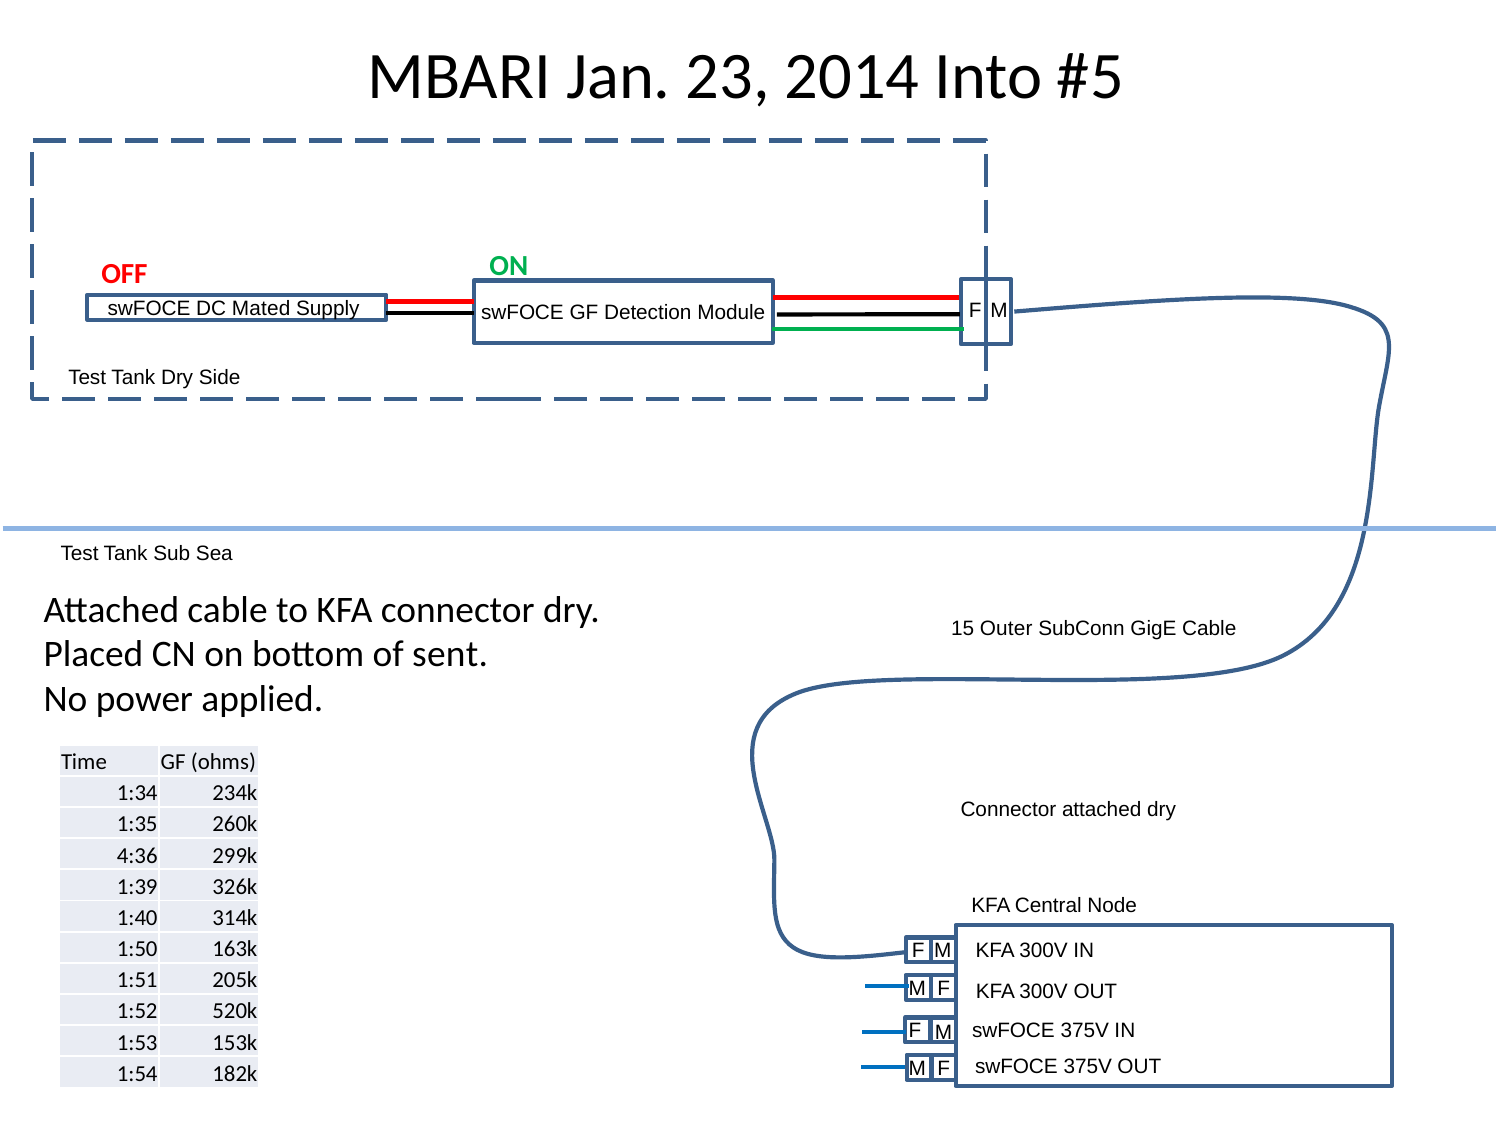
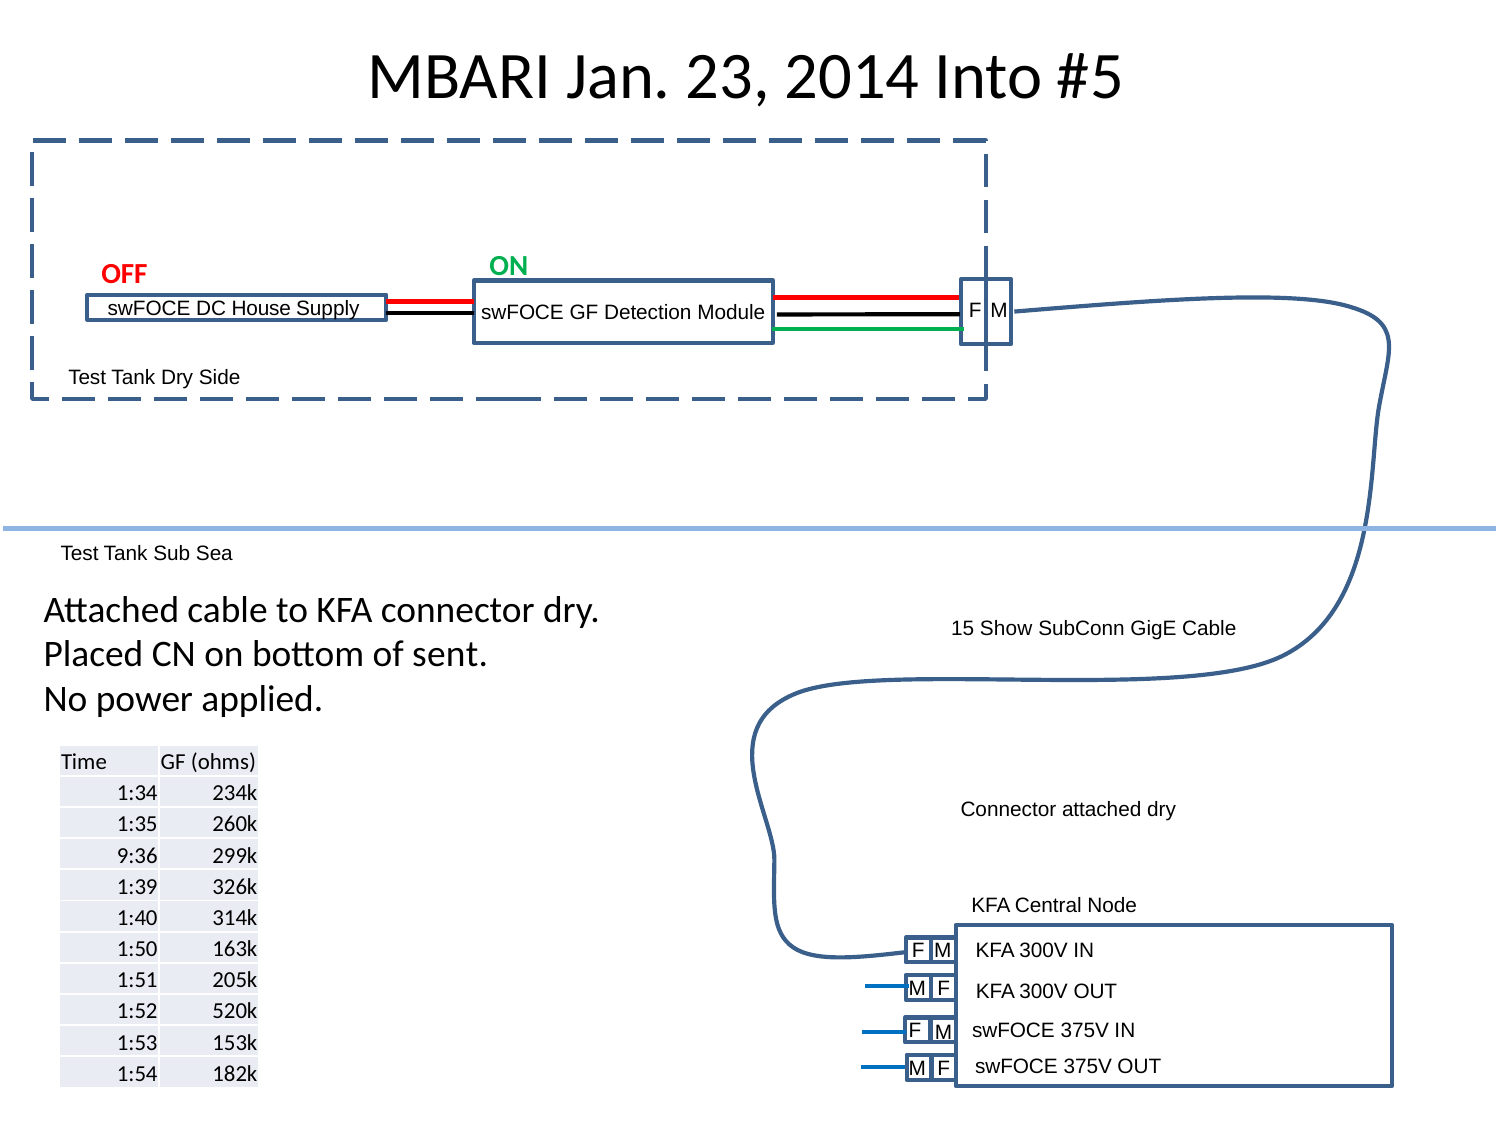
Mated: Mated -> House
Outer: Outer -> Show
4:36: 4:36 -> 9:36
